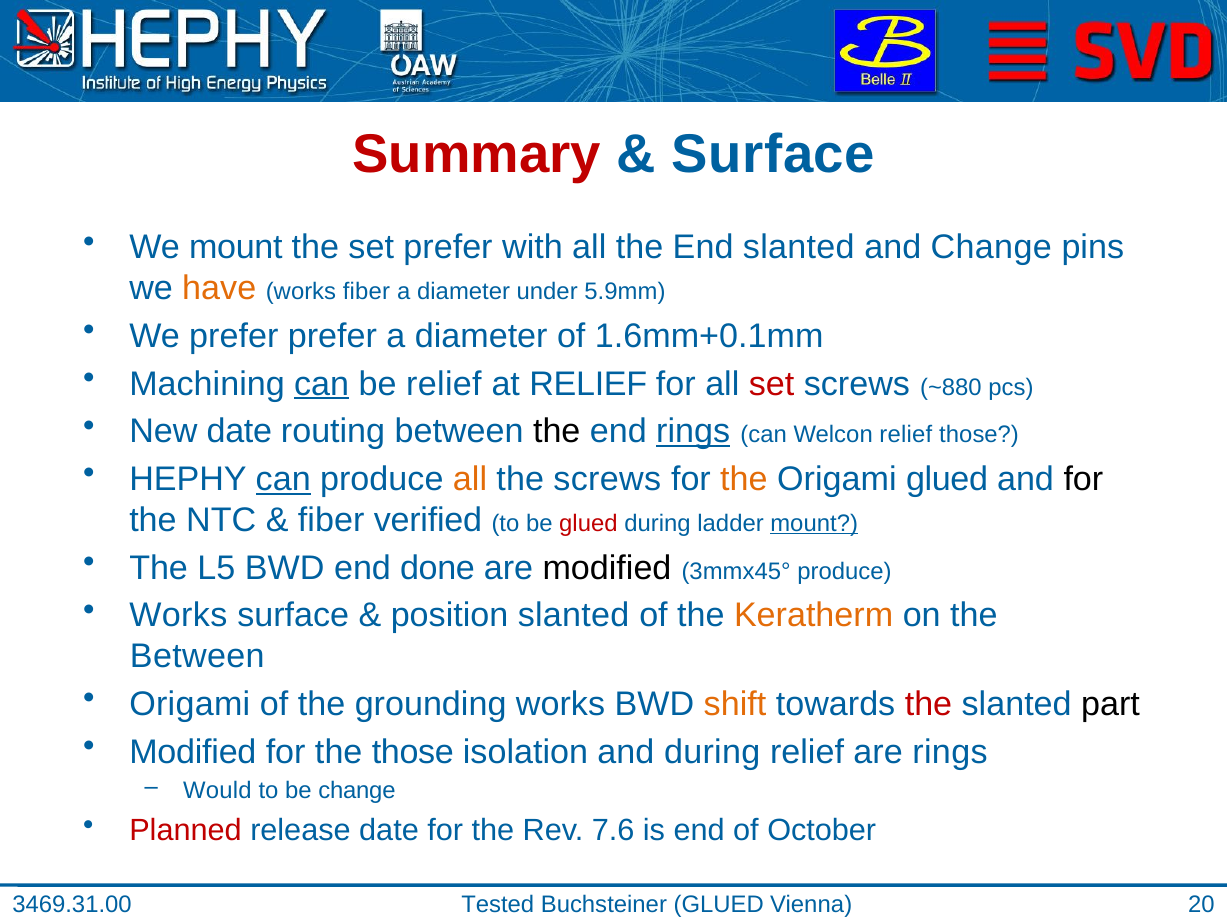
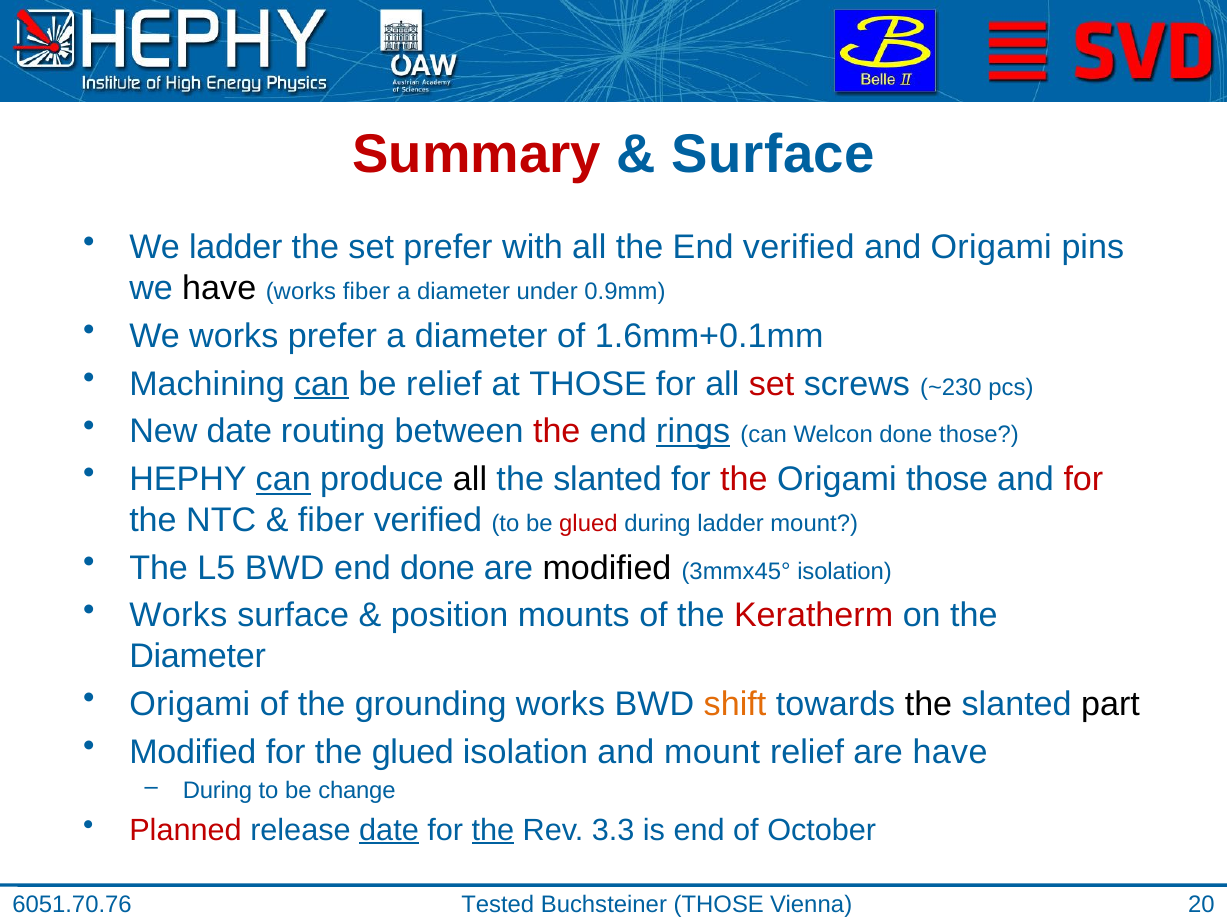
We mount: mount -> ladder
End slanted: slanted -> verified
and Change: Change -> Origami
have at (219, 288) colour: orange -> black
5.9mm: 5.9mm -> 0.9mm
We prefer: prefer -> works
at RELIEF: RELIEF -> THOSE
~880: ~880 -> ~230
the at (557, 432) colour: black -> red
Welcon relief: relief -> done
all at (470, 479) colour: orange -> black
screws at (607, 479): screws -> slanted
the at (744, 479) colour: orange -> red
Origami glued: glued -> those
for at (1083, 479) colour: black -> red
mount at (814, 524) underline: present -> none
3mmx45° produce: produce -> isolation
position slanted: slanted -> mounts
Keratherm colour: orange -> red
Between at (197, 657): Between -> Diameter
the at (929, 704) colour: red -> black
the those: those -> glued
and during: during -> mount
are rings: rings -> have
Would at (217, 791): Would -> During
date at (389, 830) underline: none -> present
the at (493, 830) underline: none -> present
7.6: 7.6 -> 3.3
3469.31.00: 3469.31.00 -> 6051.70.76
Buchsteiner GLUED: GLUED -> THOSE
